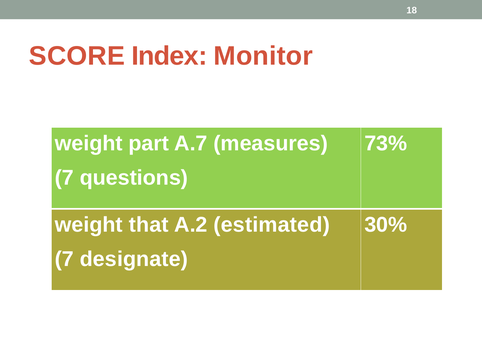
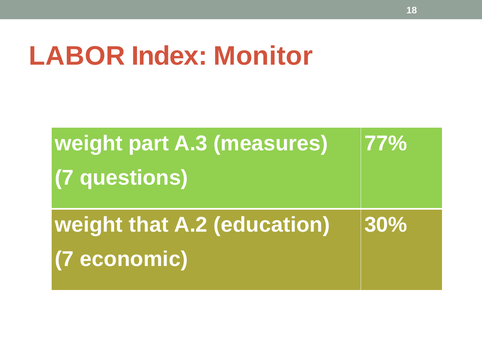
SCORE: SCORE -> LABOR
A.7: A.7 -> A.3
73%: 73% -> 77%
estimated: estimated -> education
designate: designate -> economic
